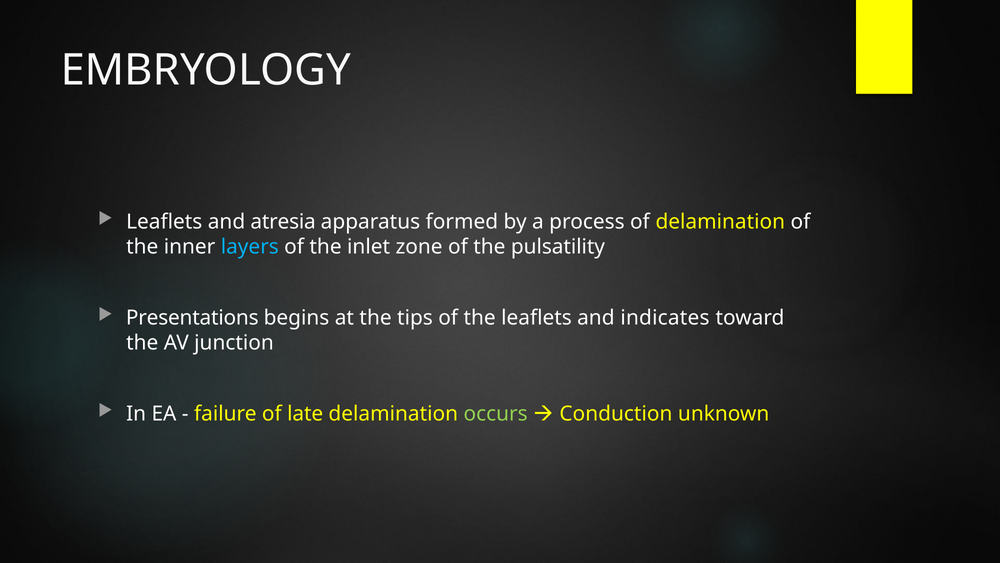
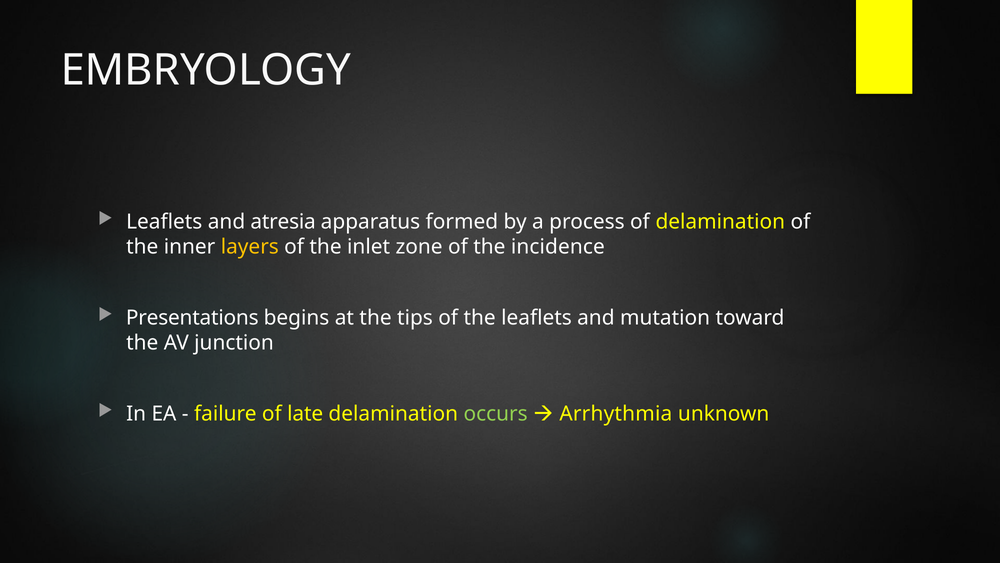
layers colour: light blue -> yellow
pulsatility: pulsatility -> incidence
indicates: indicates -> mutation
Conduction: Conduction -> Arrhythmia
